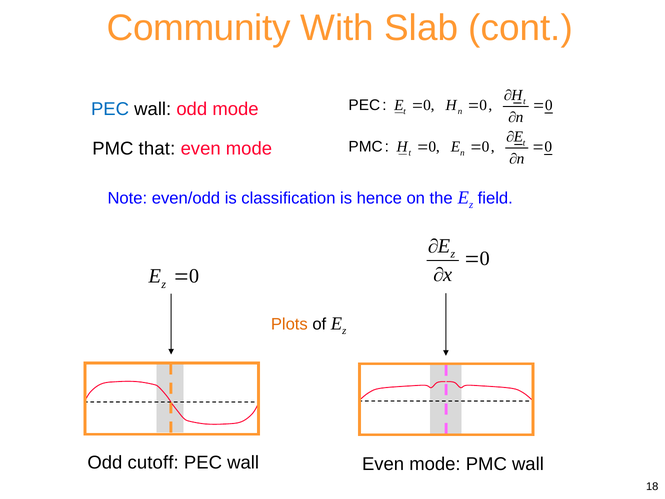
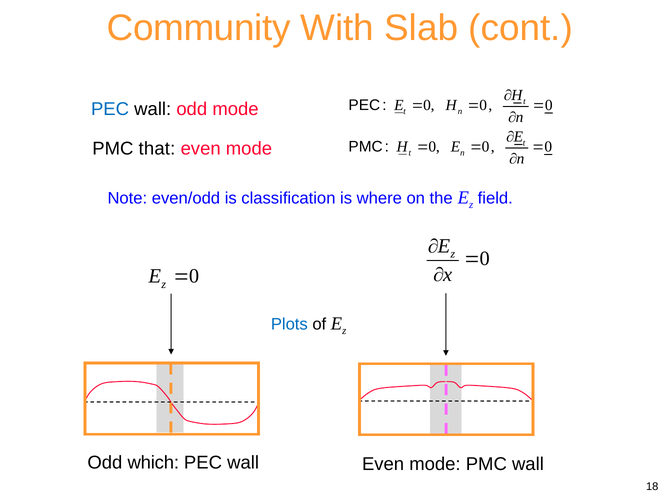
hence: hence -> where
Plots colour: orange -> blue
cutoff: cutoff -> which
